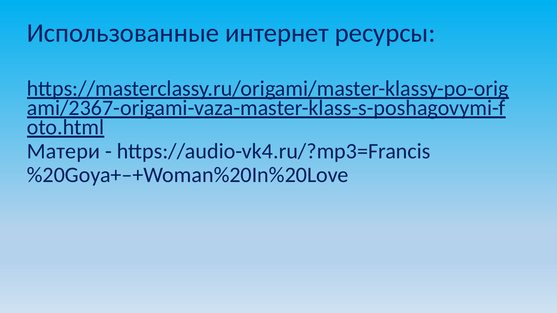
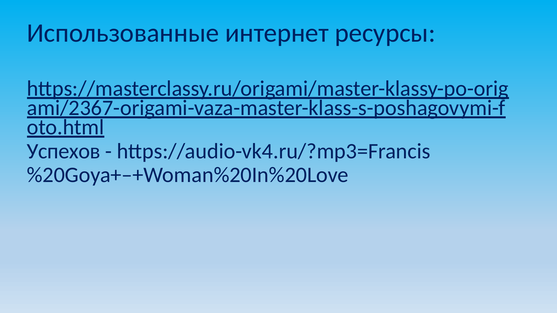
Матери: Матери -> Успехов
